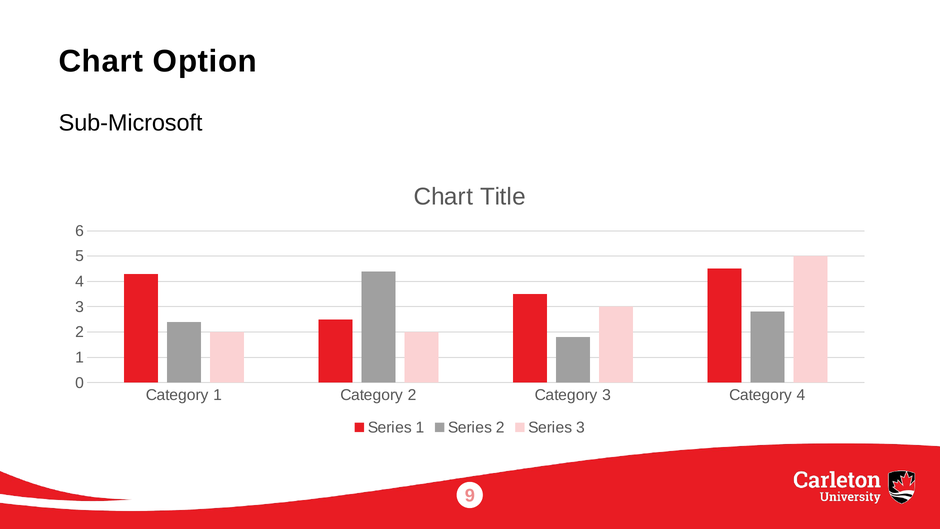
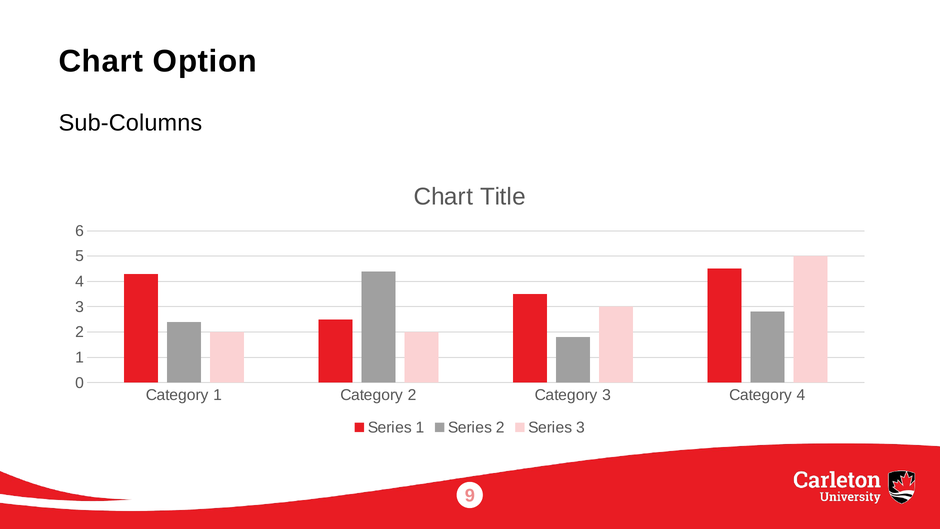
Sub-Microsoft: Sub-Microsoft -> Sub-Columns
